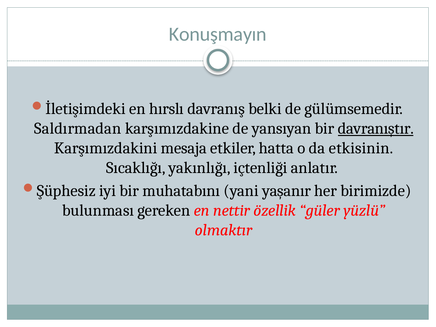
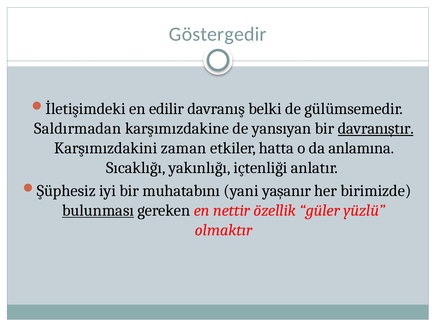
Konuşmayın: Konuşmayın -> Göstergedir
hırslı: hırslı -> edilir
mesaja: mesaja -> zaman
etkisinin: etkisinin -> anlamına
bulunması underline: none -> present
